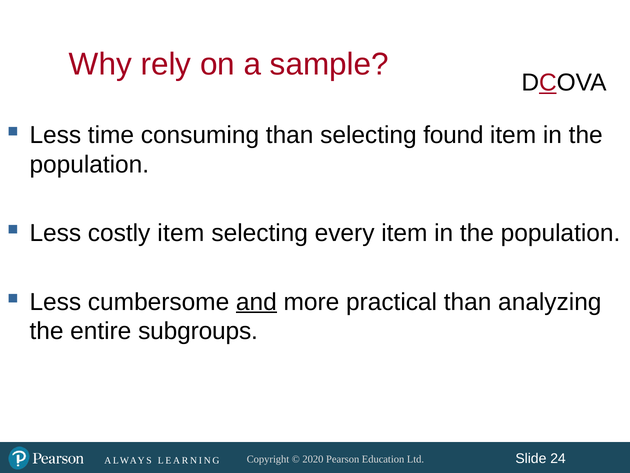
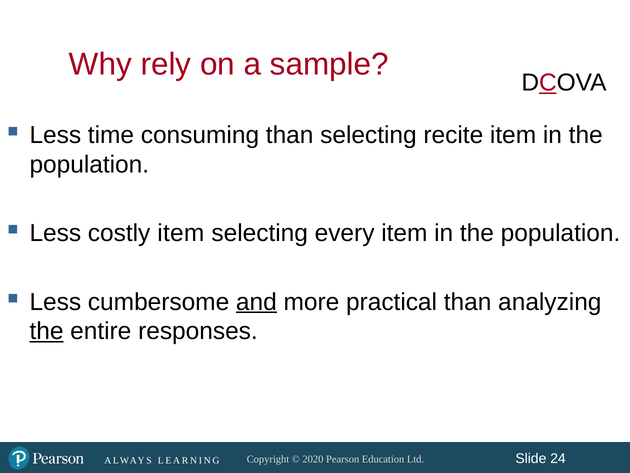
found: found -> recite
the at (47, 331) underline: none -> present
subgroups: subgroups -> responses
